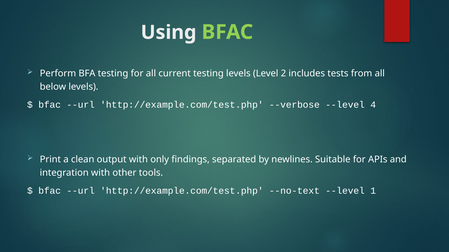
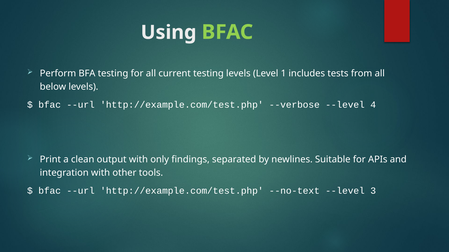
2: 2 -> 1
1: 1 -> 3
